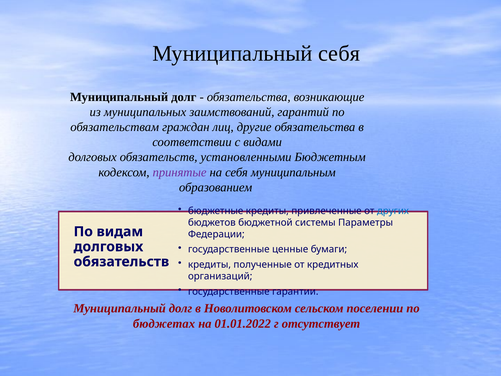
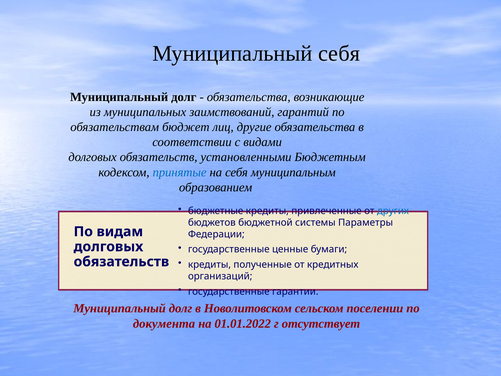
граждан: граждан -> бюджет
принятые colour: purple -> blue
бюджетах: бюджетах -> документа
